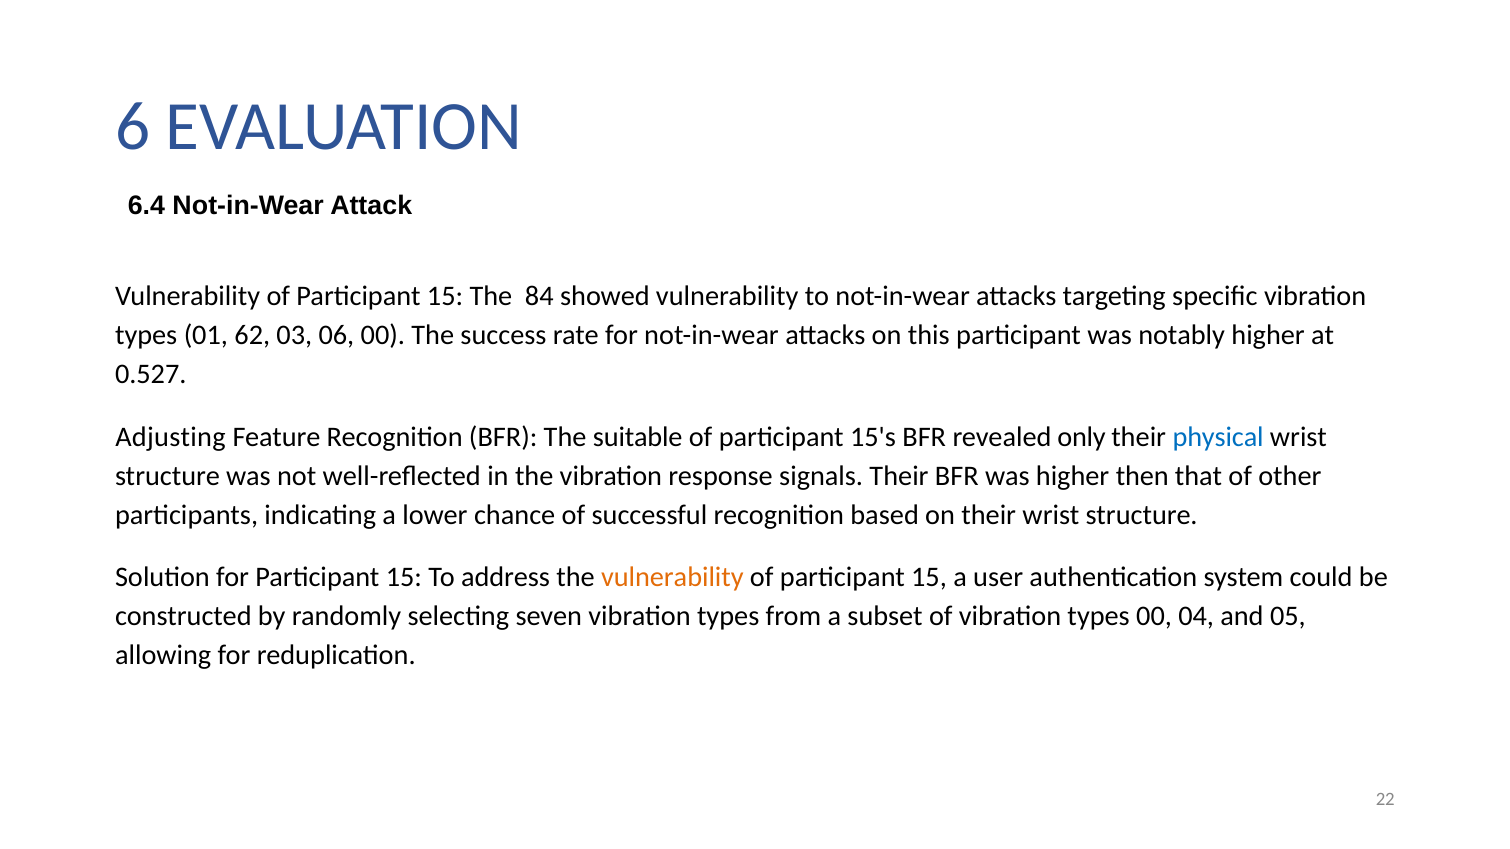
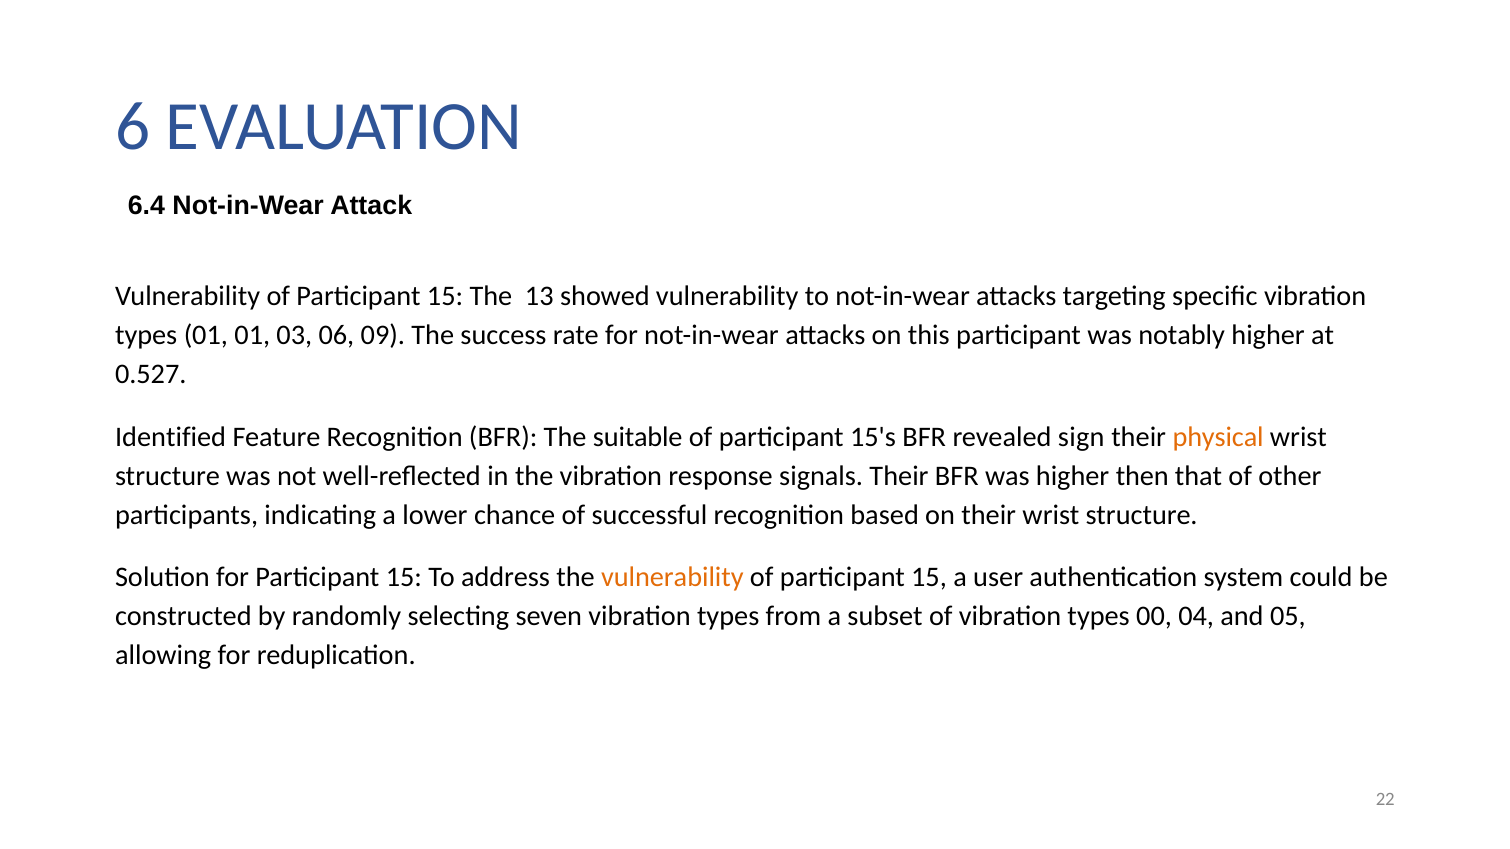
84: 84 -> 13
01 62: 62 -> 01
06 00: 00 -> 09
Adjusting: Adjusting -> Identified
only: only -> sign
physical colour: blue -> orange
